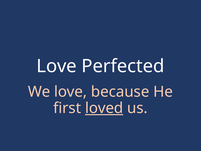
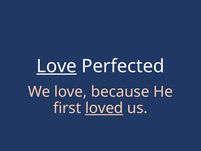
Love at (57, 66) underline: none -> present
